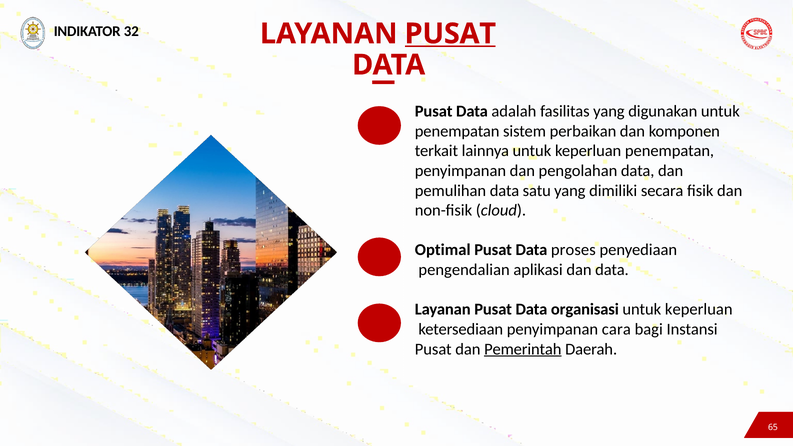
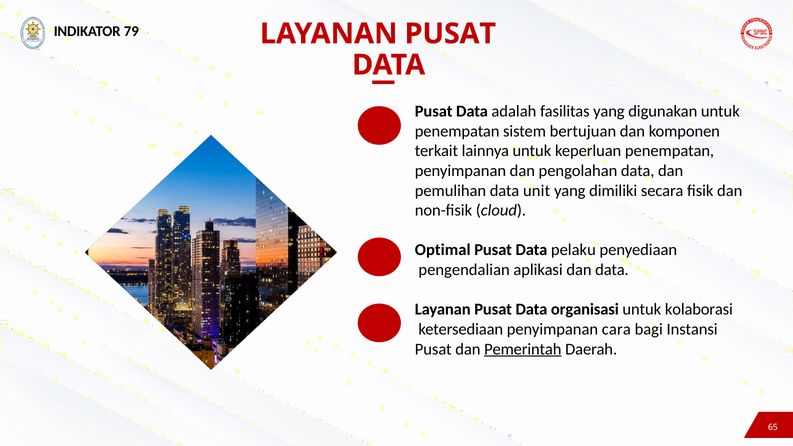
32: 32 -> 79
PUSAT at (450, 34) underline: present -> none
perbaikan: perbaikan -> bertujuan
satu: satu -> unit
proses: proses -> pelaku
keperluan at (699, 310): keperluan -> kolaborasi
